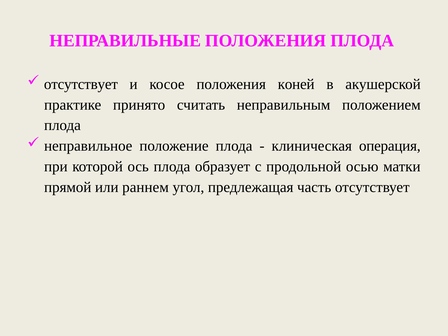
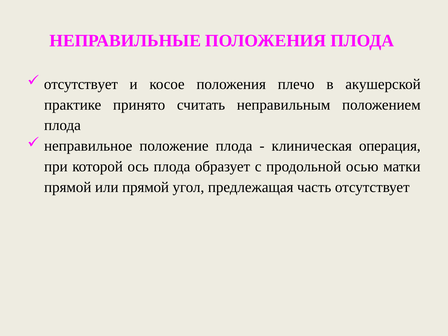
коней: коней -> плечо
или раннем: раннем -> прямой
